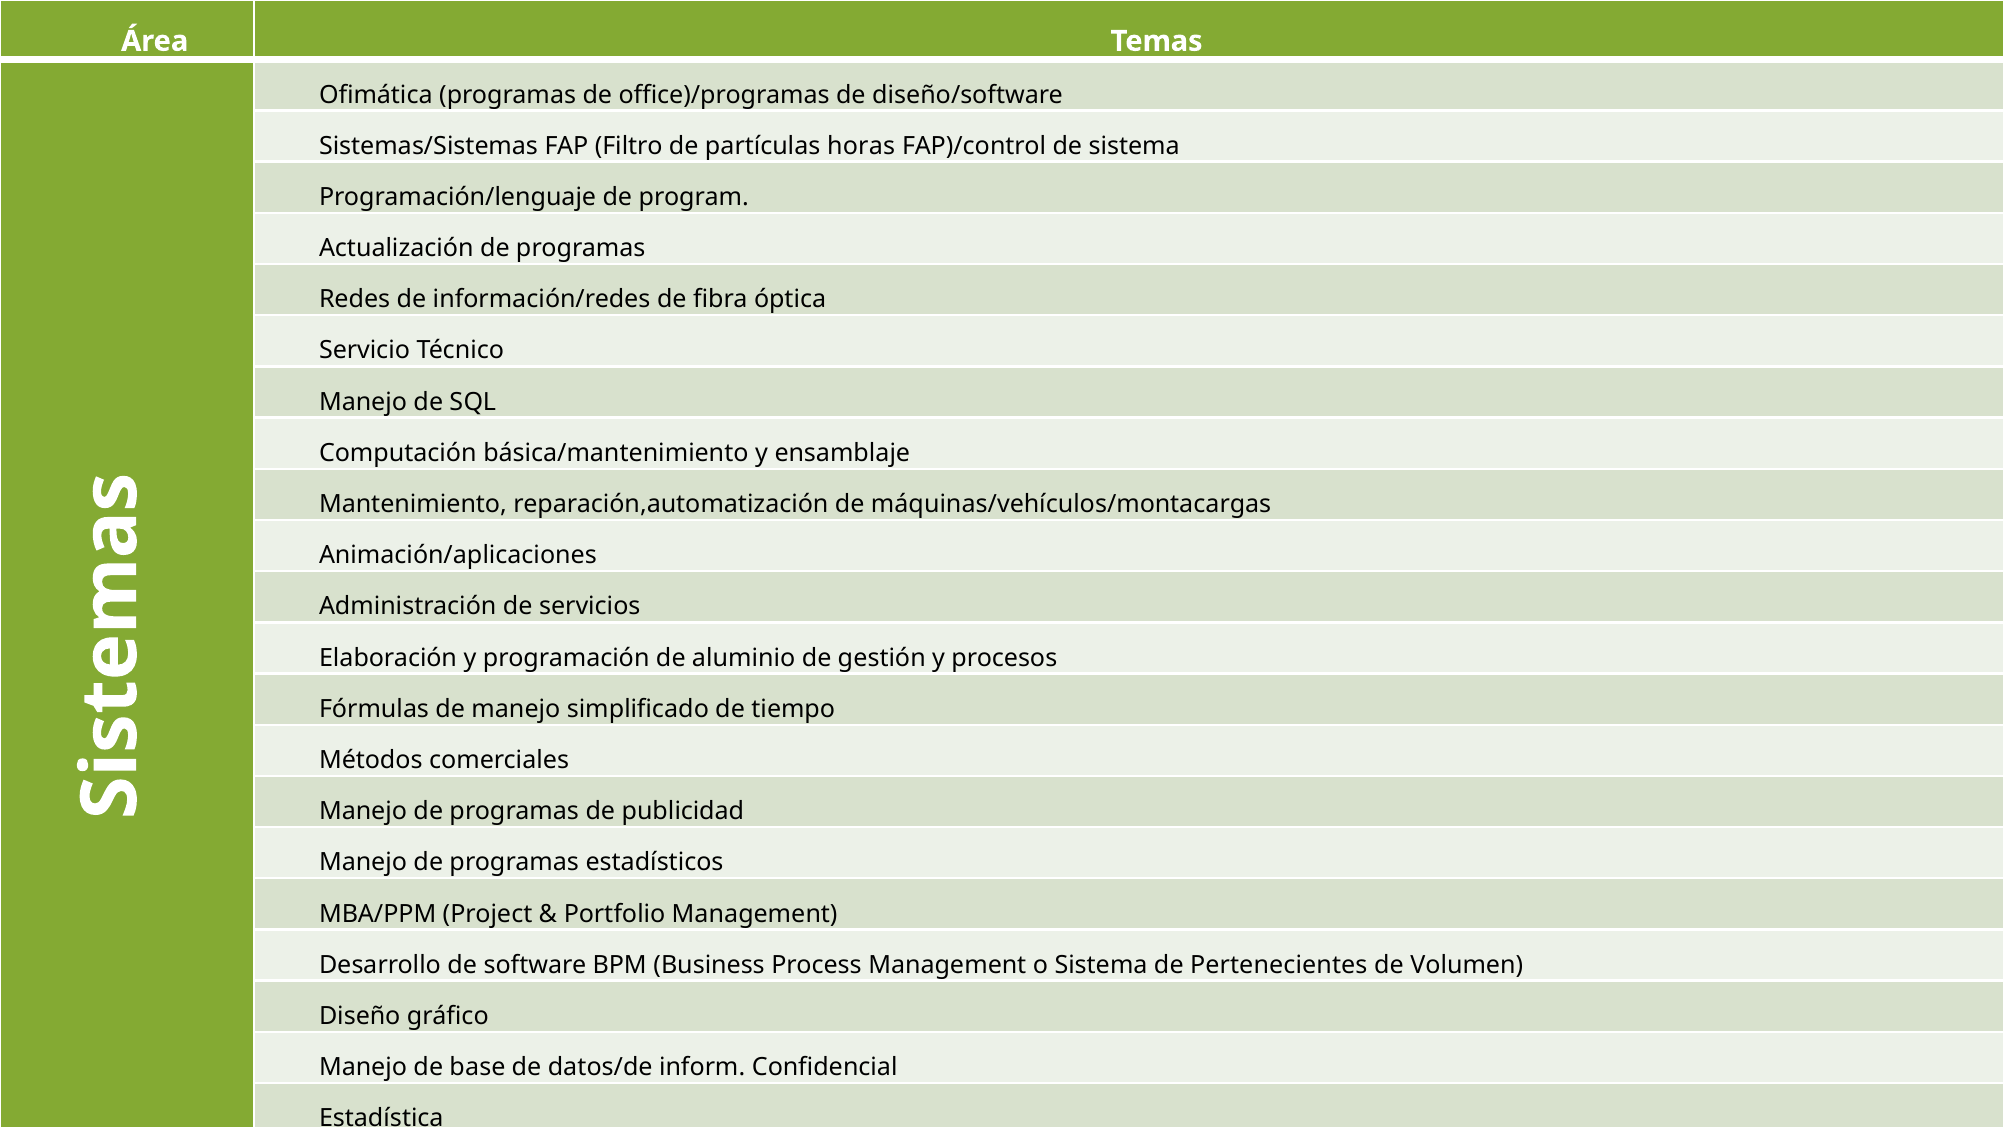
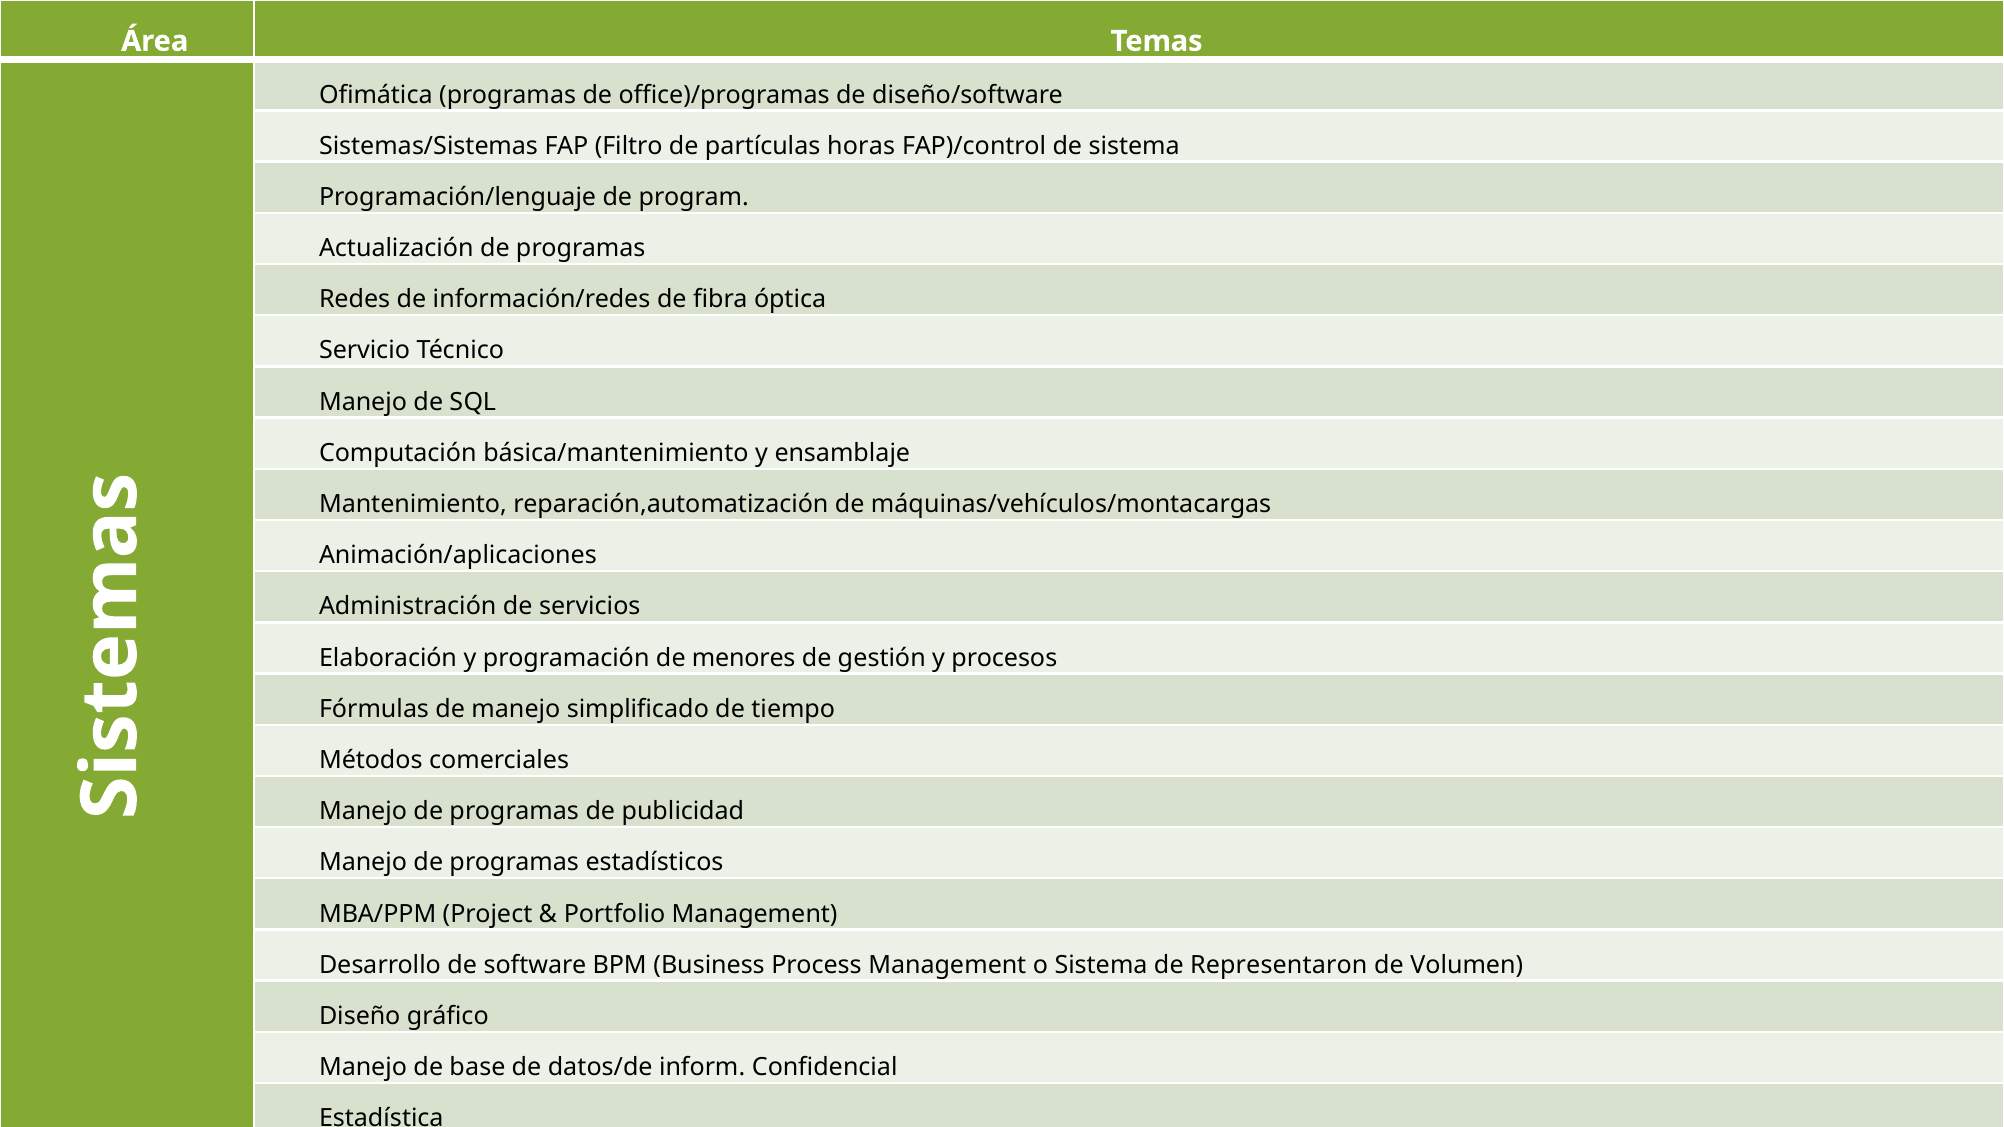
aluminio: aluminio -> menores
Pertenecientes: Pertenecientes -> Representaron
